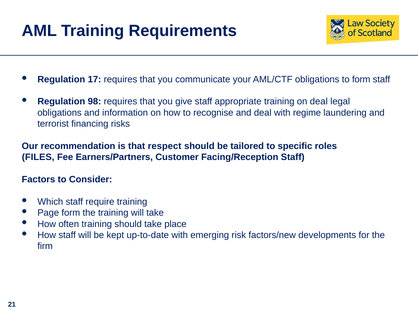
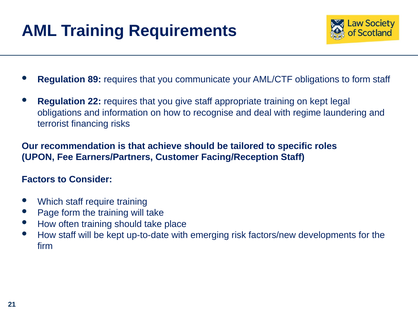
17: 17 -> 89
98: 98 -> 22
on deal: deal -> kept
respect: respect -> achieve
FILES: FILES -> UPON
